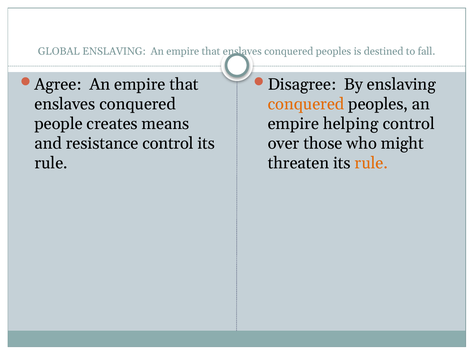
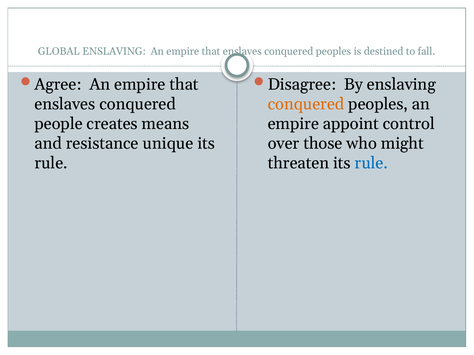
helping: helping -> appoint
resistance control: control -> unique
rule at (371, 163) colour: orange -> blue
